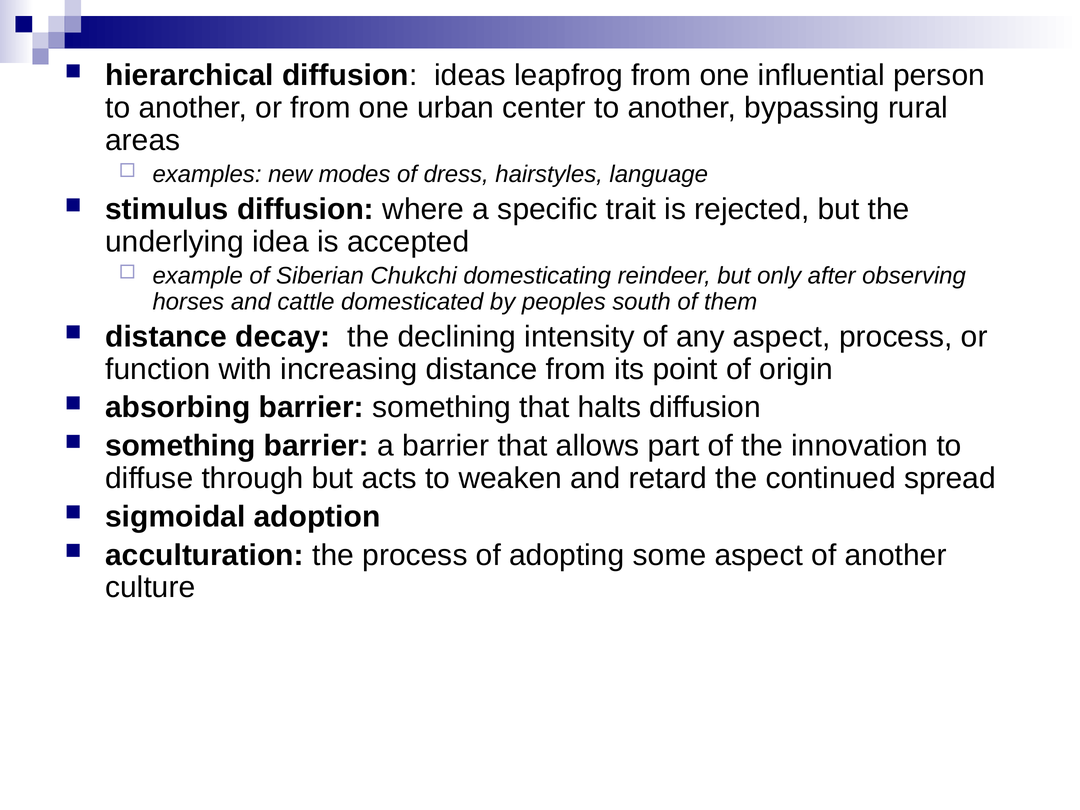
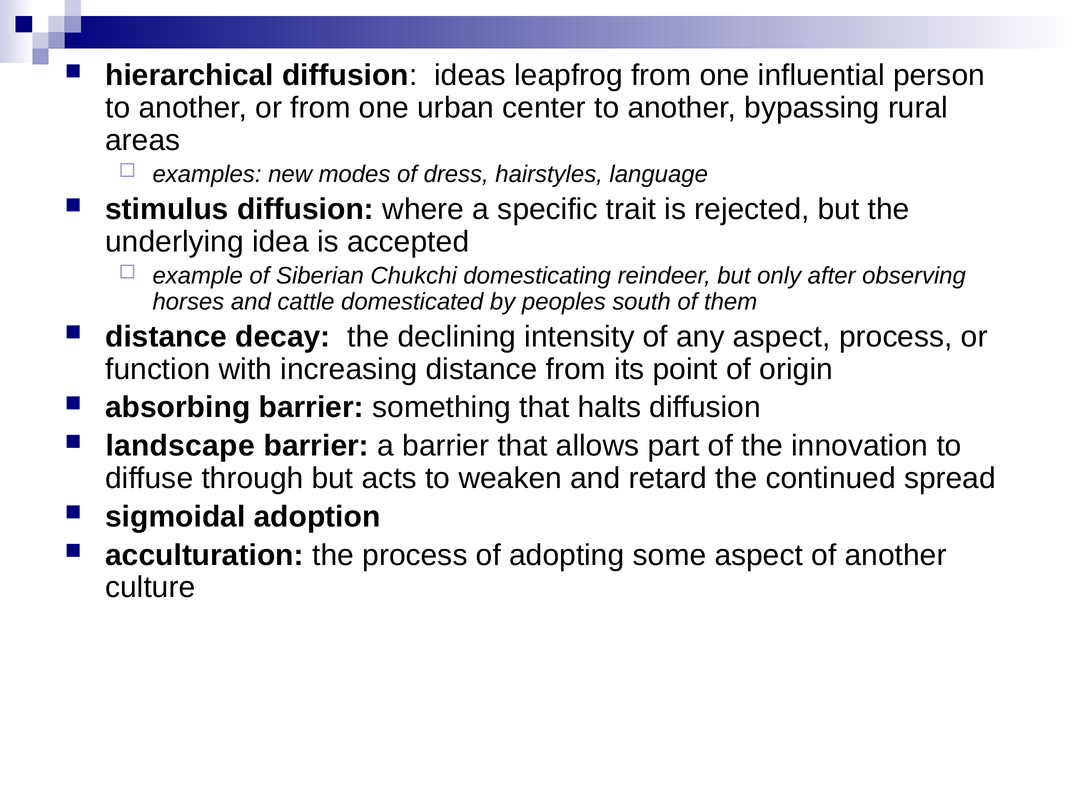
something at (180, 446): something -> landscape
